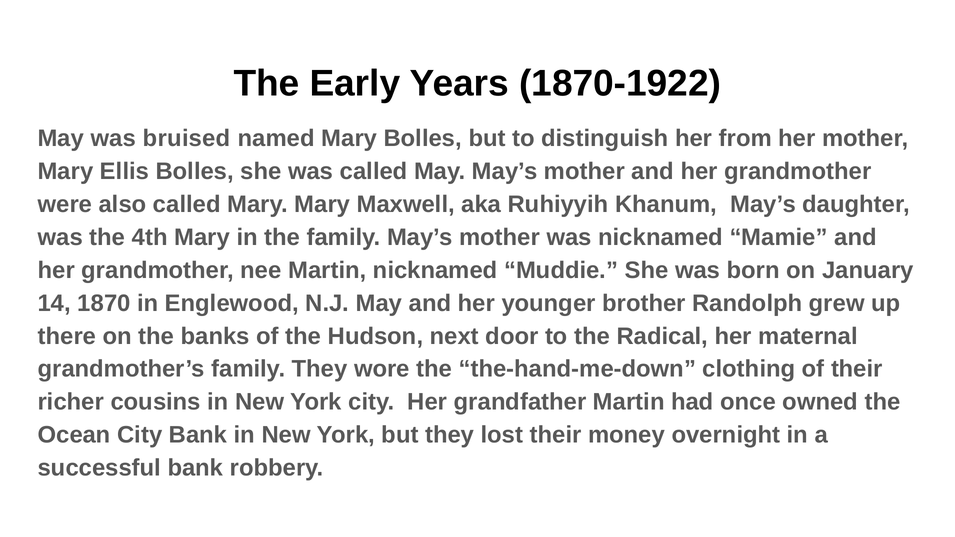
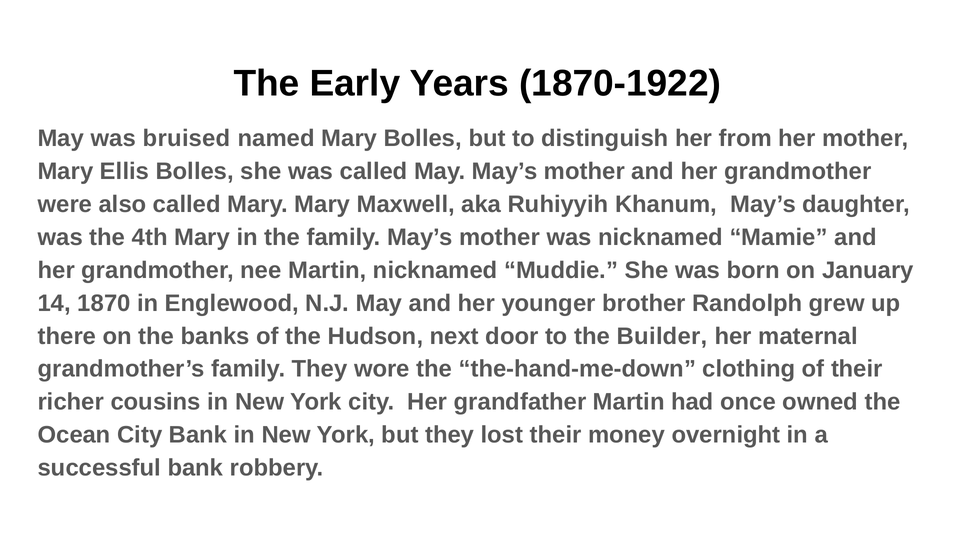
Radical: Radical -> Builder
